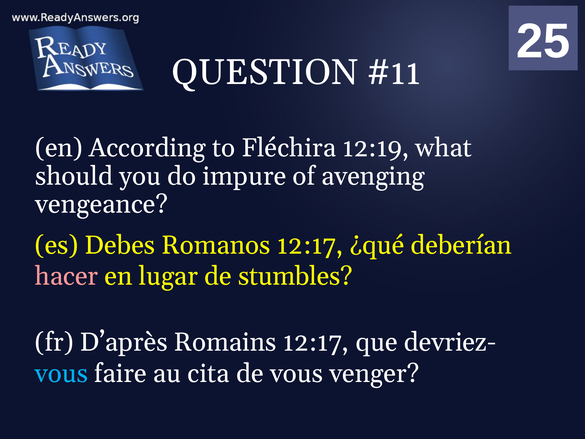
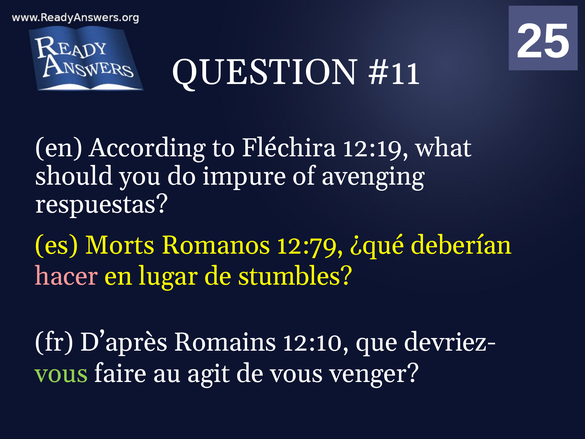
vengeance: vengeance -> respuestas
Debes: Debes -> Morts
Romanos 12:17: 12:17 -> 12:79
Romains 12:17: 12:17 -> 12:10
vous at (62, 373) colour: light blue -> light green
cita: cita -> agit
